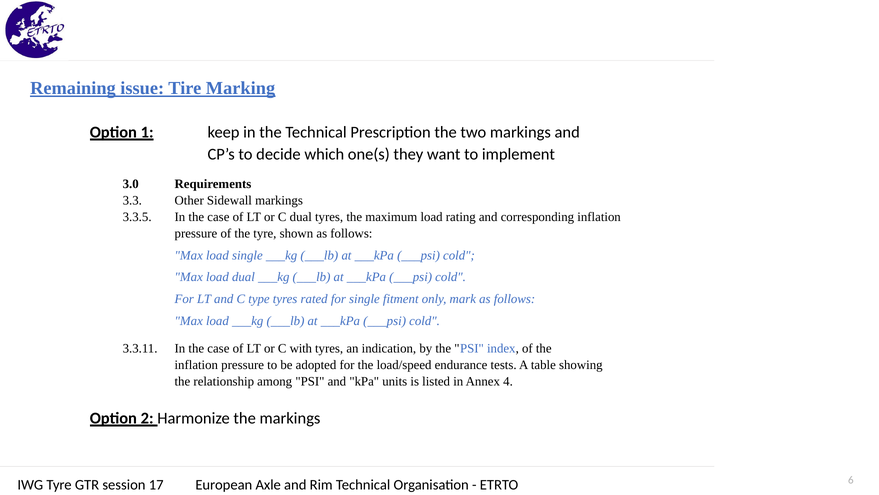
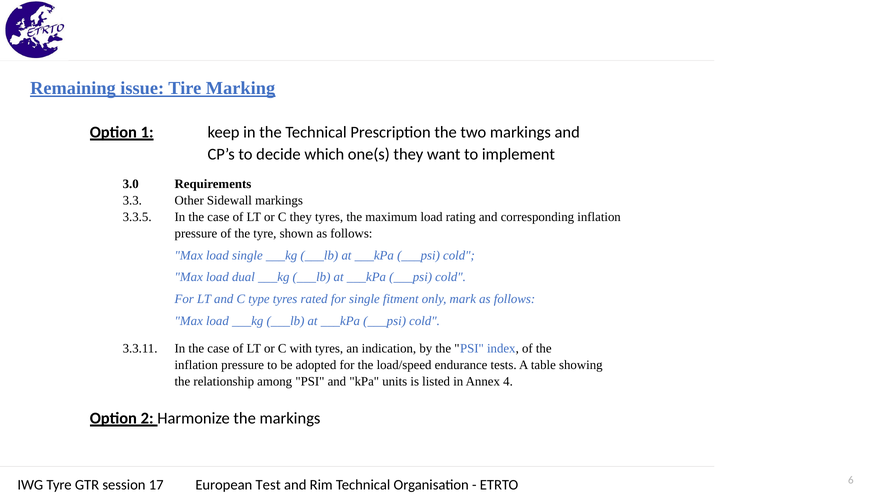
C dual: dual -> they
Axle: Axle -> Test
